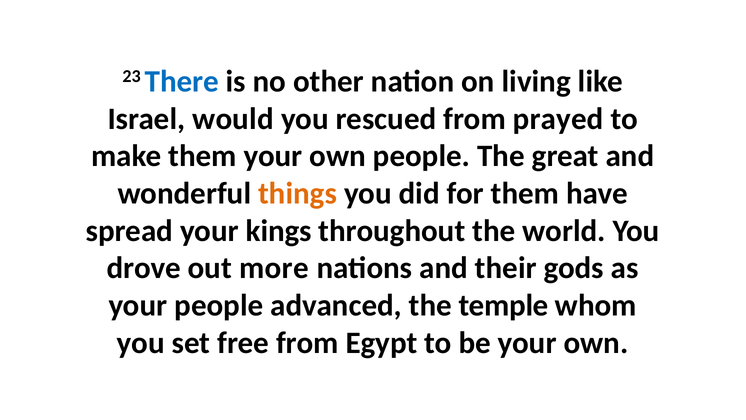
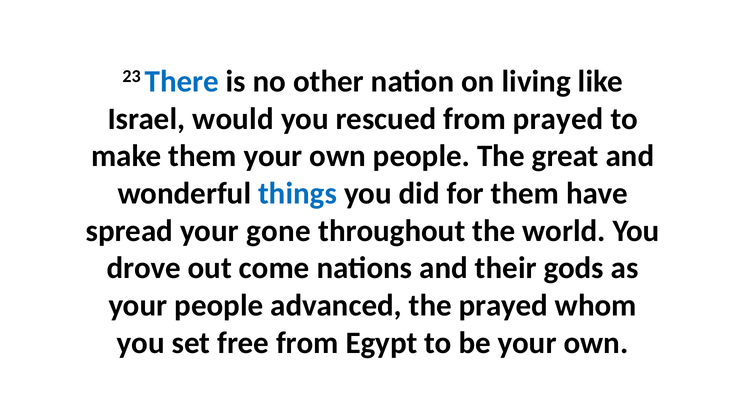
things colour: orange -> blue
kings: kings -> gone
more: more -> come
the temple: temple -> prayed
